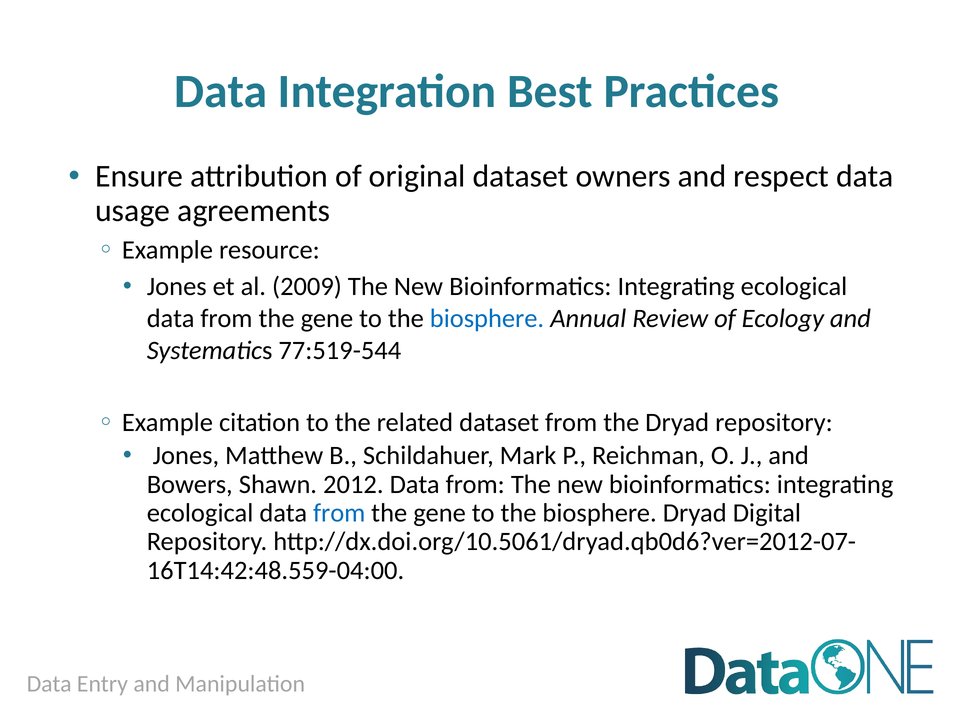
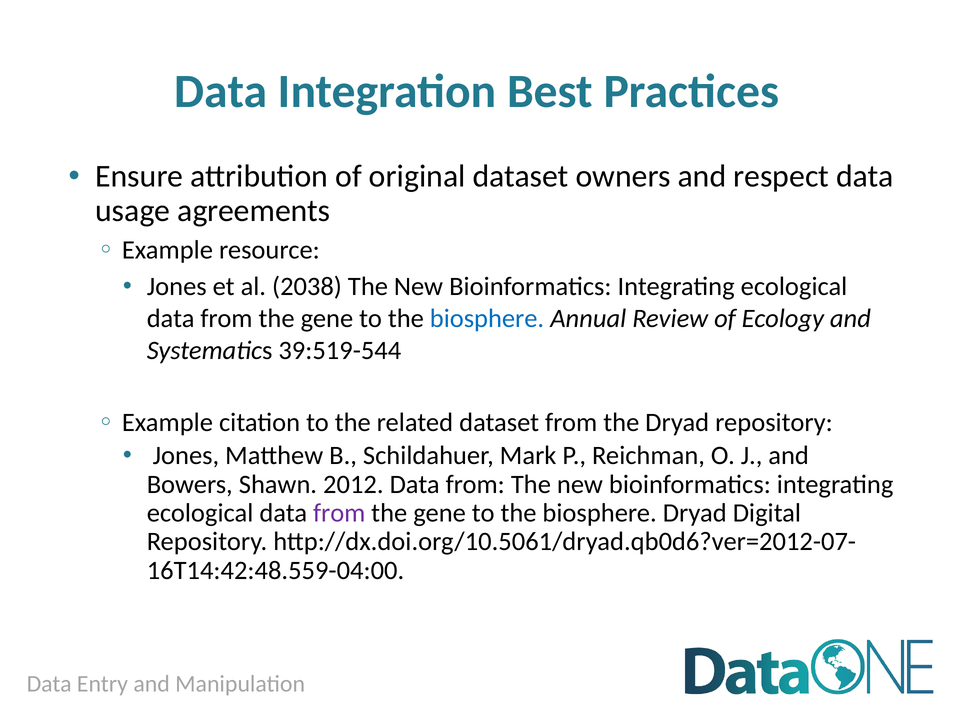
2009: 2009 -> 2038
77:519-544: 77:519-544 -> 39:519-544
from at (339, 513) colour: blue -> purple
